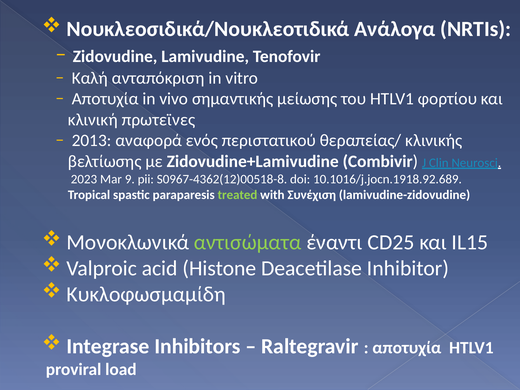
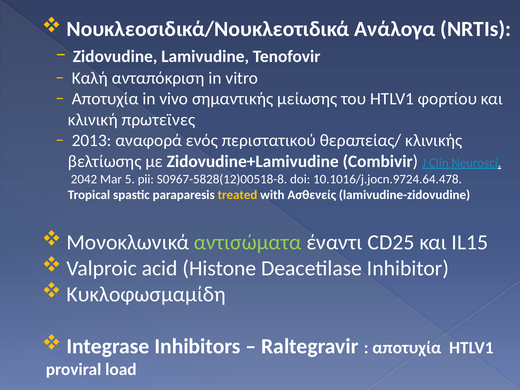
2023: 2023 -> 2042
9: 9 -> 5
S0967-4362(12)00518-8: S0967-4362(12)00518-8 -> S0967-5828(12)00518-8
10.1016/j.jocn.1918.92.689: 10.1016/j.jocn.1918.92.689 -> 10.1016/j.jocn.9724.64.478
treated colour: light green -> yellow
Συνέχιση: Συνέχιση -> Ασθενείς
